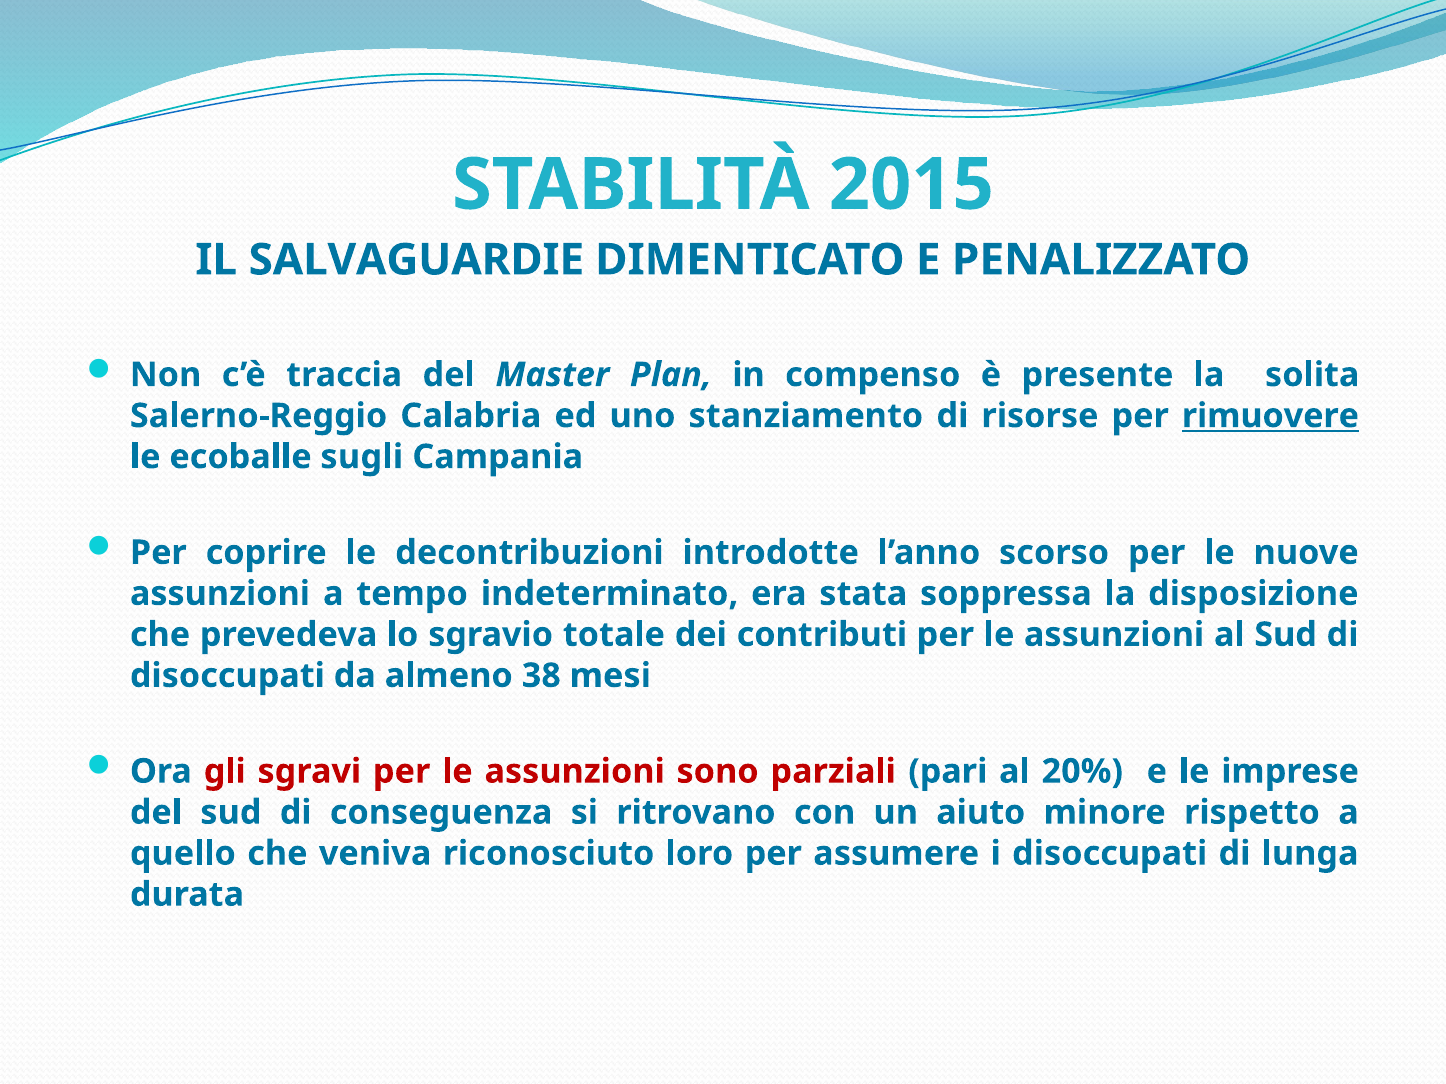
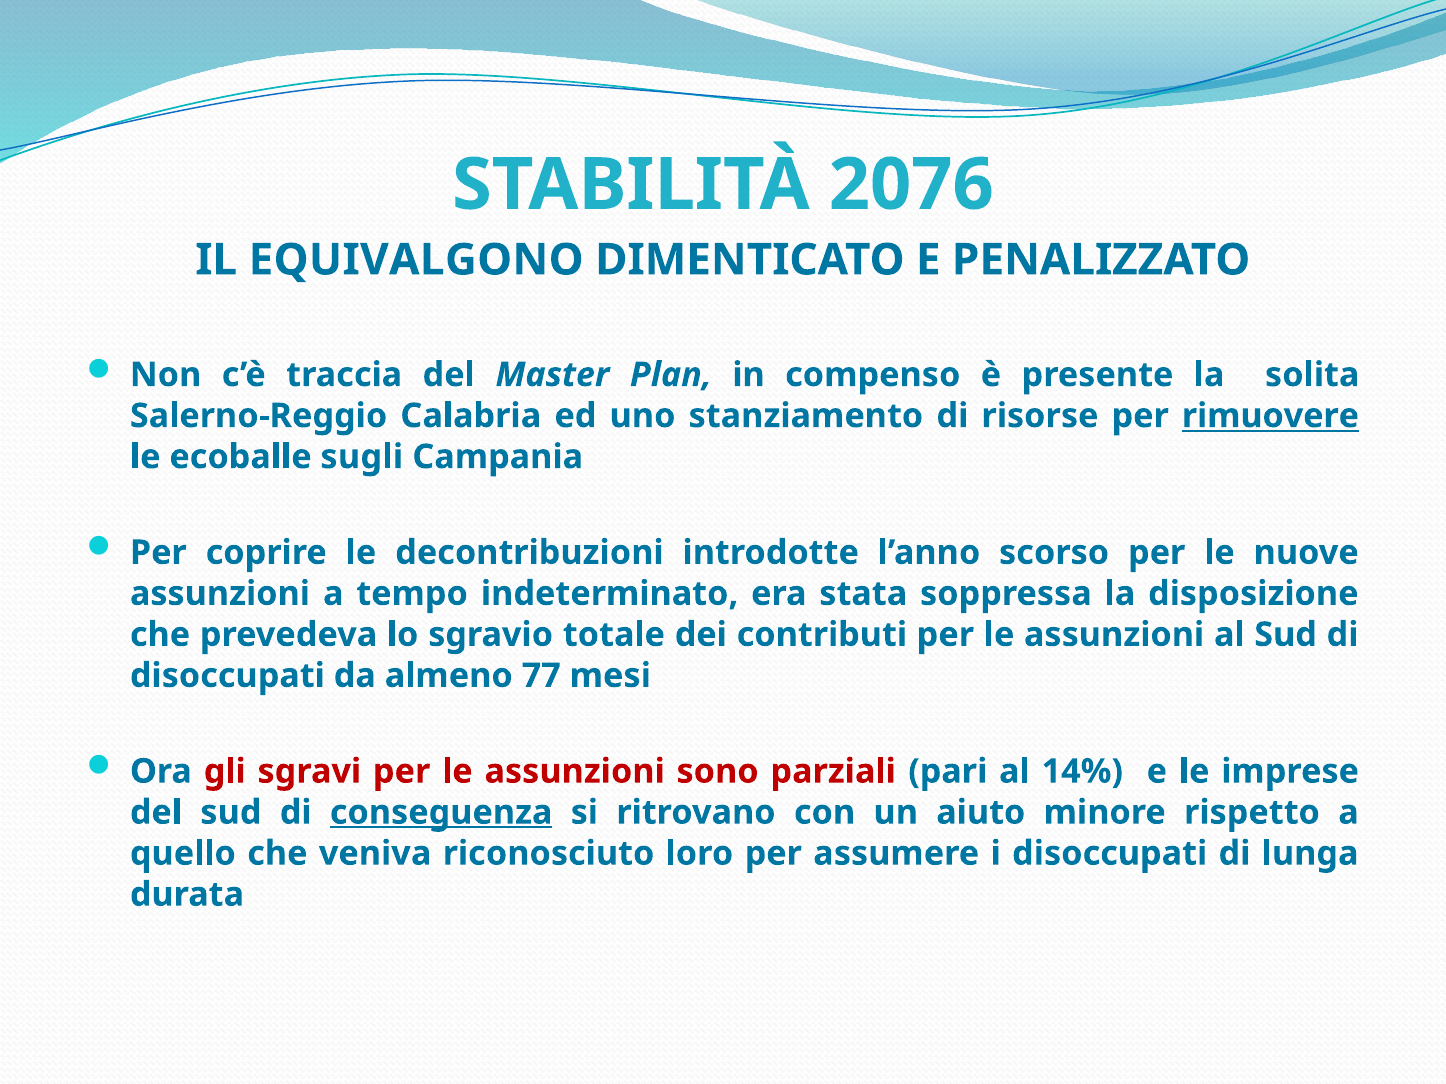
2015: 2015 -> 2076
SALVAGUARDIE: SALVAGUARDIE -> EQUIVALGONO
38: 38 -> 77
20%: 20% -> 14%
conseguenza underline: none -> present
